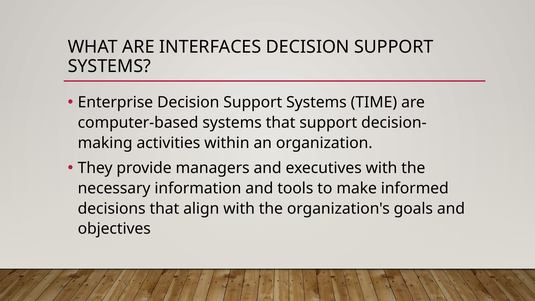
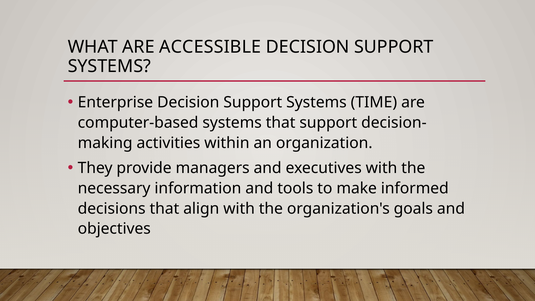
INTERFACES: INTERFACES -> ACCESSIBLE
